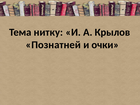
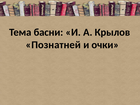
нитку: нитку -> басни
